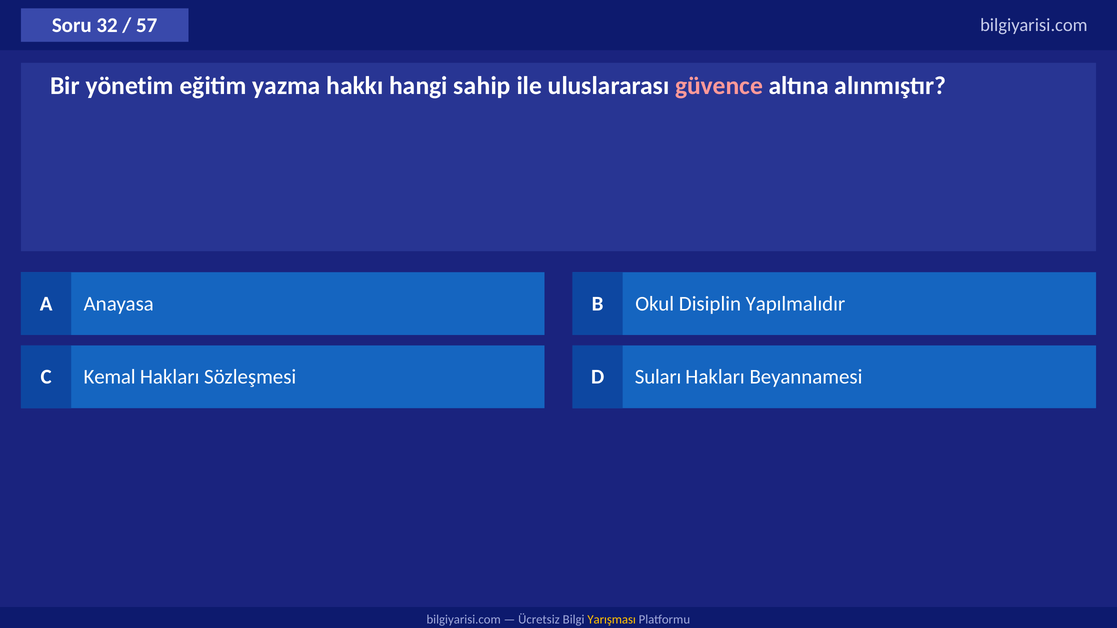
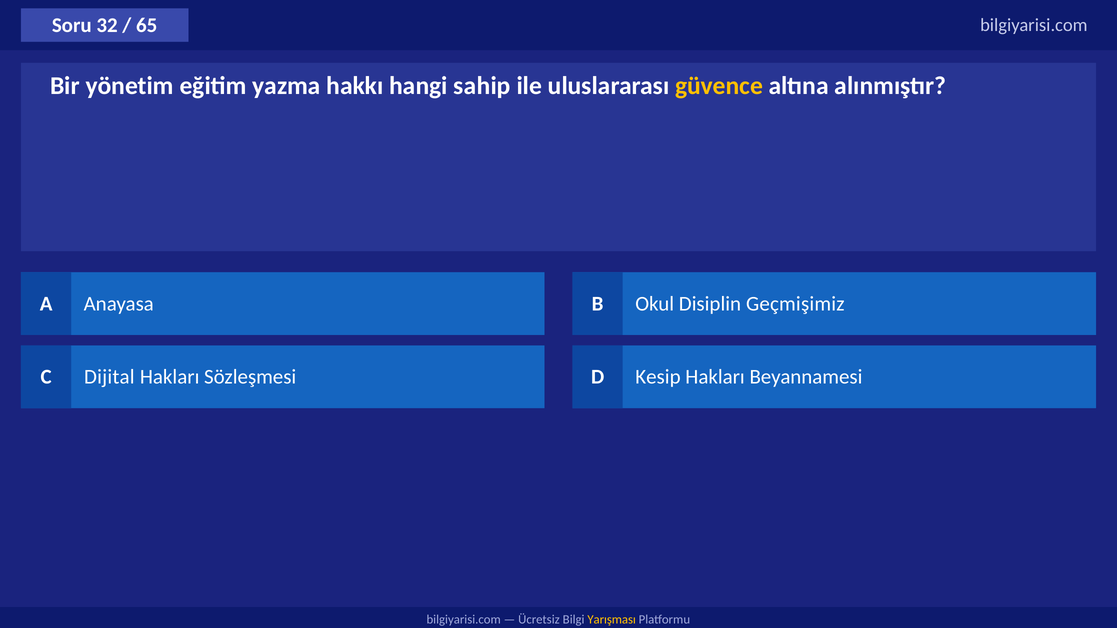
57: 57 -> 65
güvence colour: pink -> yellow
Yapılmalıdır: Yapılmalıdır -> Geçmişimiz
Kemal: Kemal -> Dijital
Suları: Suları -> Kesip
